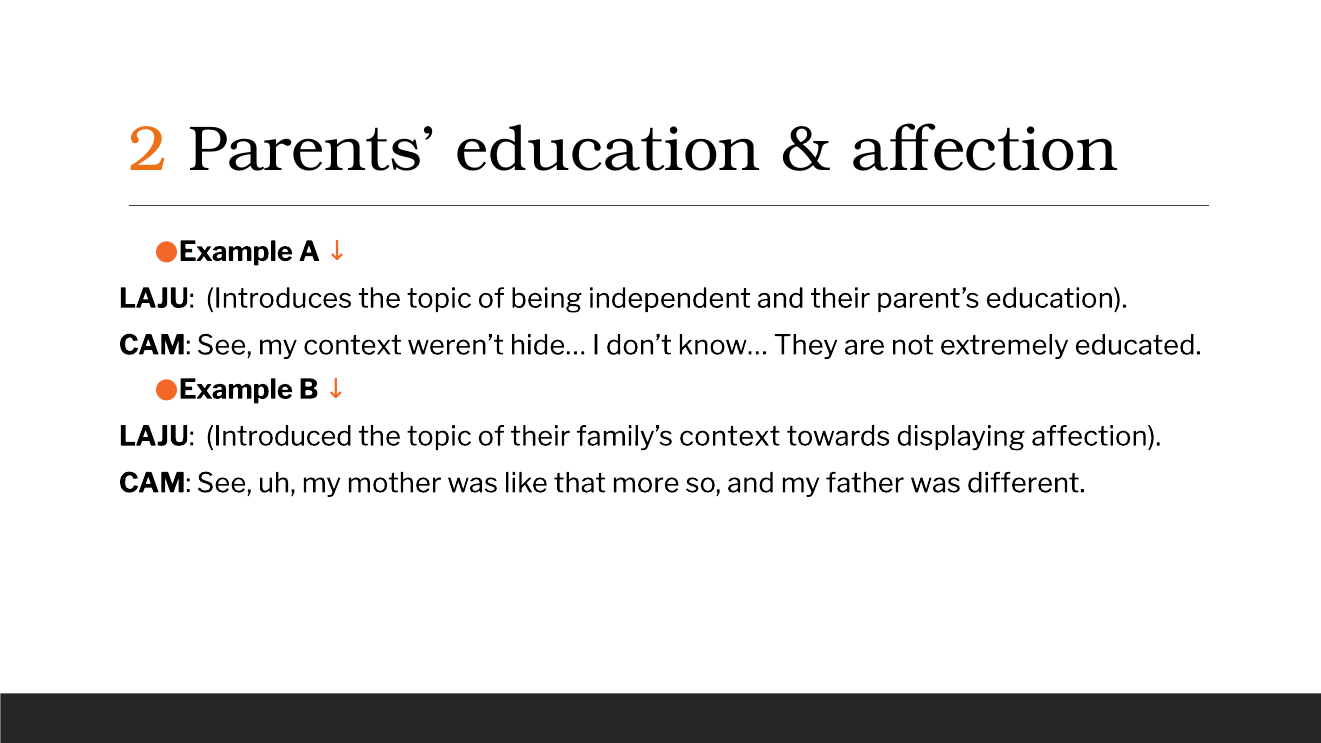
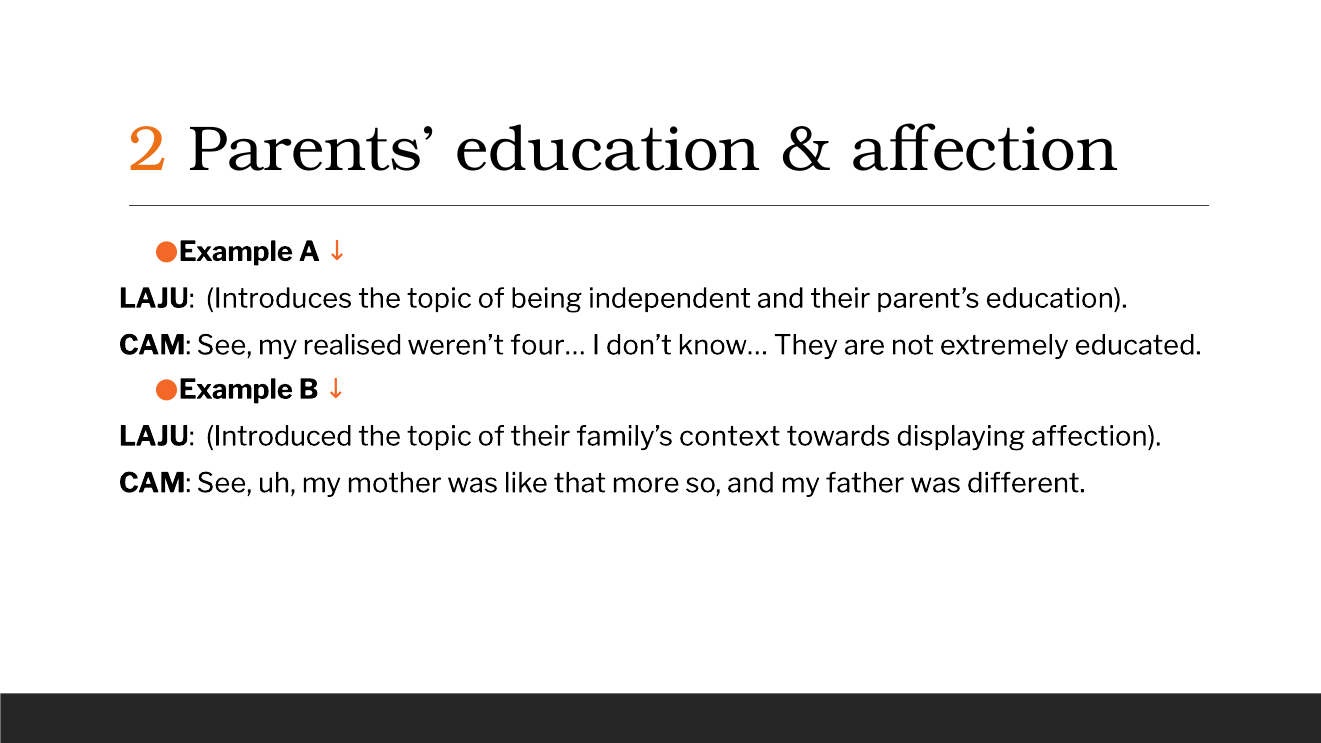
my context: context -> realised
hide…: hide… -> four…
